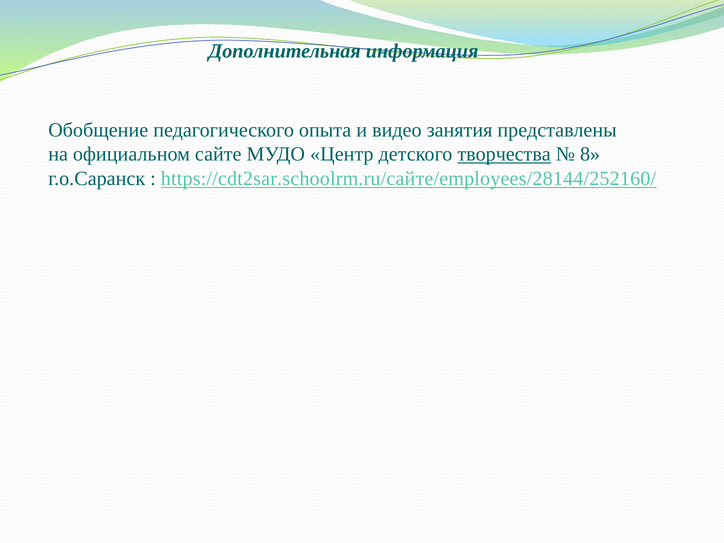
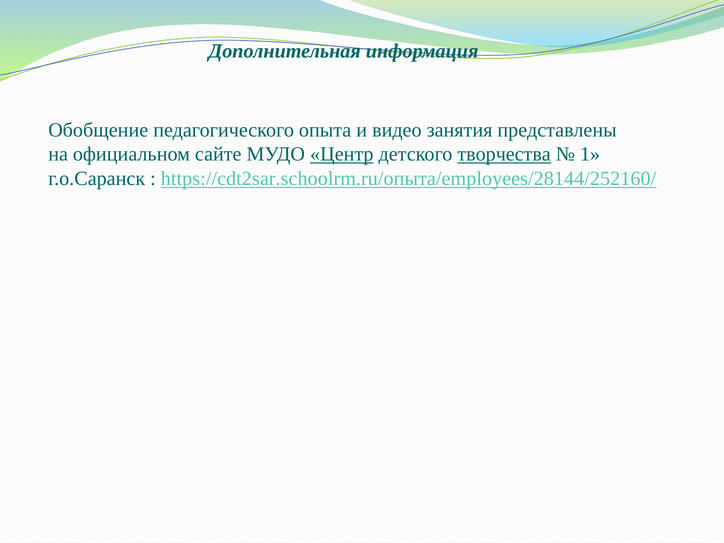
Центр underline: none -> present
8: 8 -> 1
https://cdt2sar.schoolrm.ru/сайте/employees/28144/252160/: https://cdt2sar.schoolrm.ru/сайте/employees/28144/252160/ -> https://cdt2sar.schoolrm.ru/опыта/employees/28144/252160/
